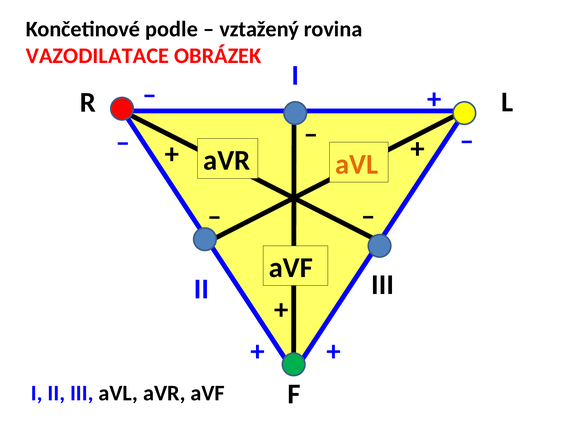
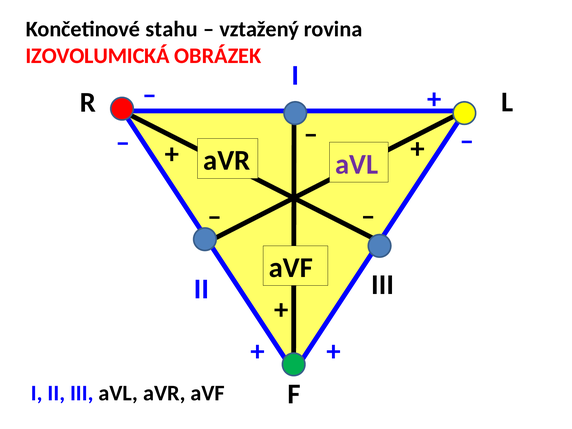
podle: podle -> stahu
VAZODILATACE: VAZODILATACE -> IZOVOLUMICKÁ
aVL at (357, 164) colour: orange -> purple
